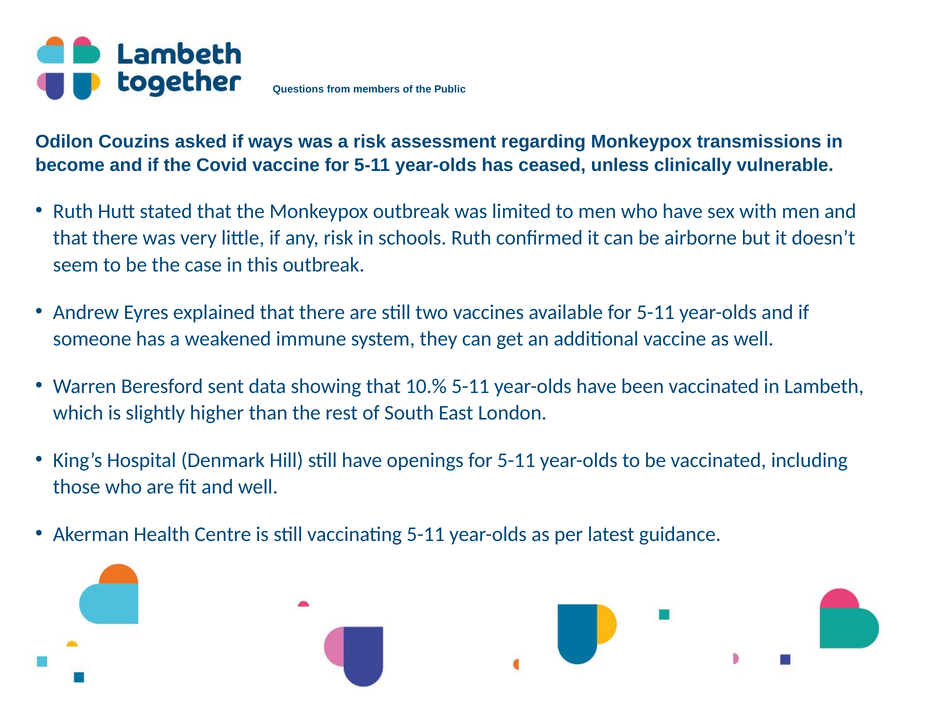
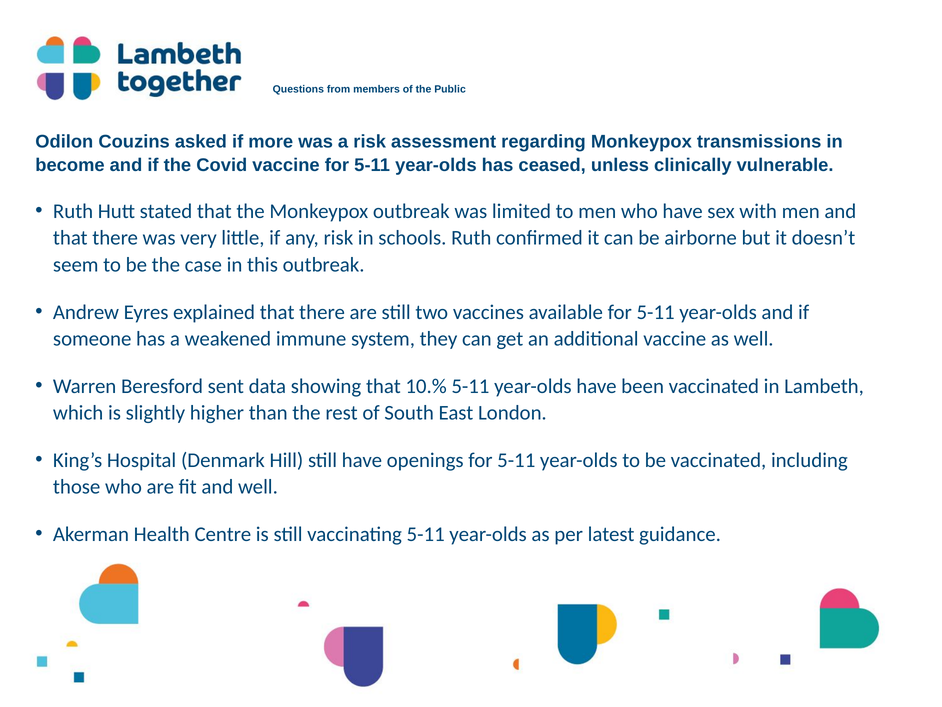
ways: ways -> more
